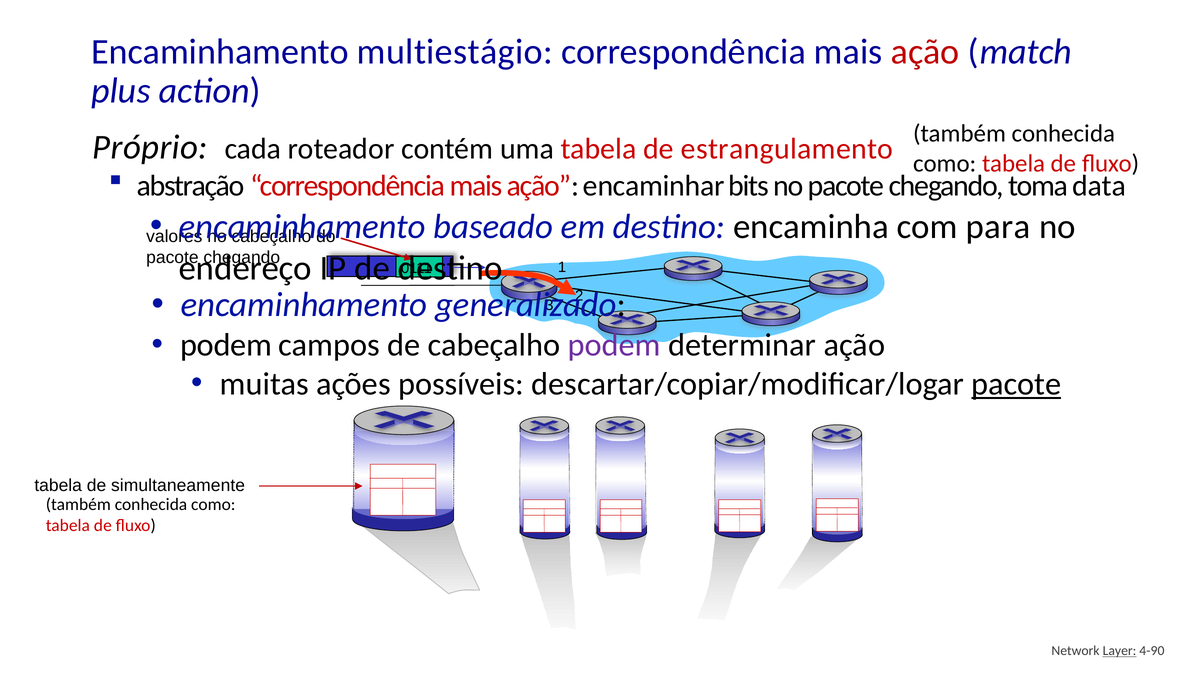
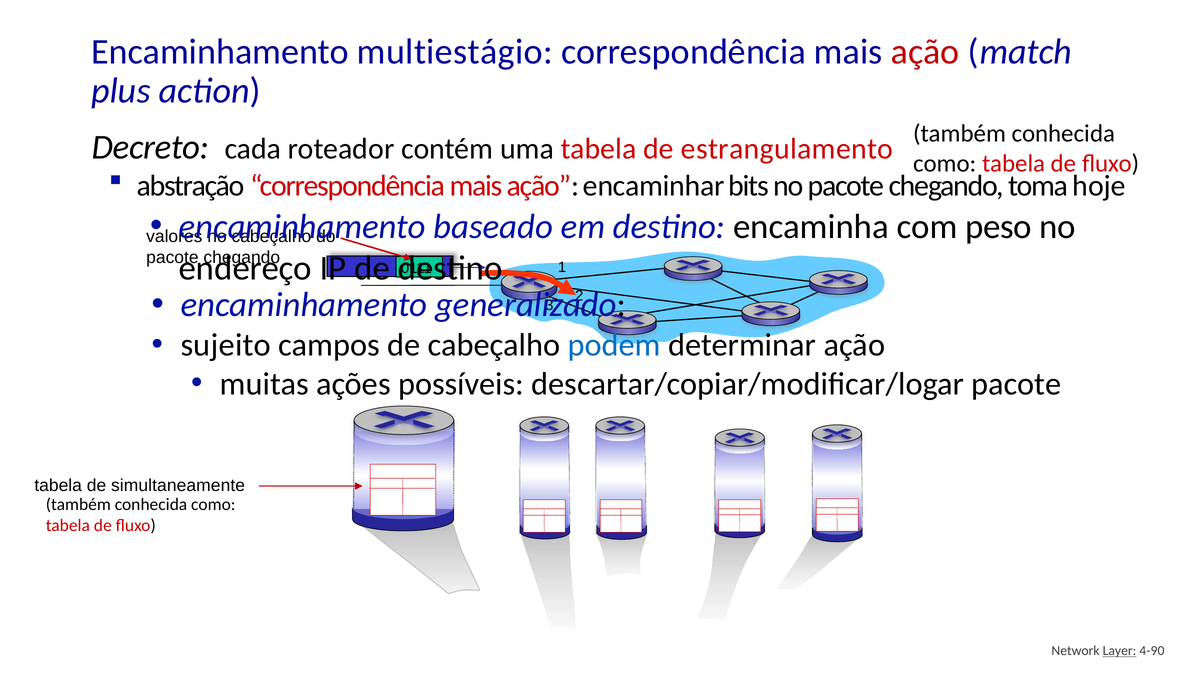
Próprio: Próprio -> Decreto
data: data -> hoje
para: para -> peso
podem at (226, 345): podem -> sujeito
podem at (614, 345) colour: purple -> blue
pacote at (1016, 384) underline: present -> none
